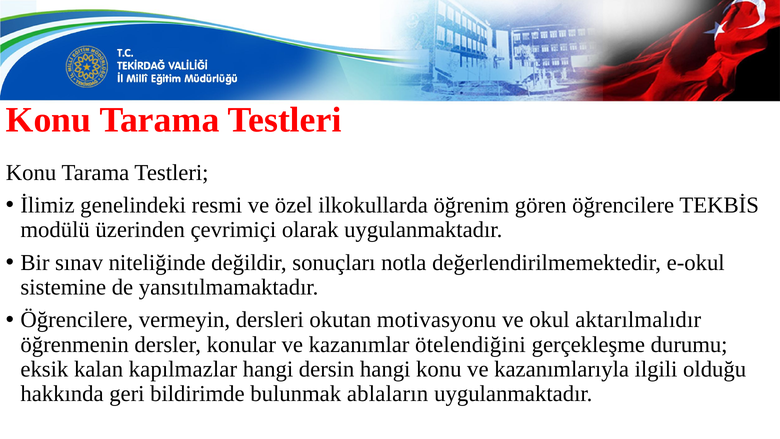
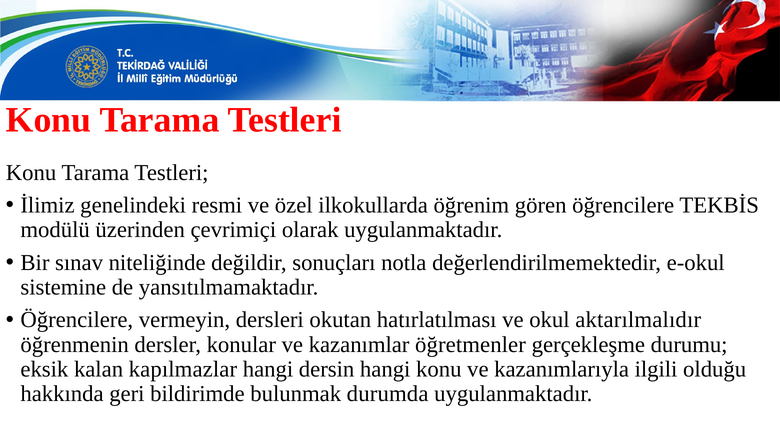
motivasyonu: motivasyonu -> hatırlatılması
ötelendiğini: ötelendiğini -> öğretmenler
ablaların: ablaların -> durumda
